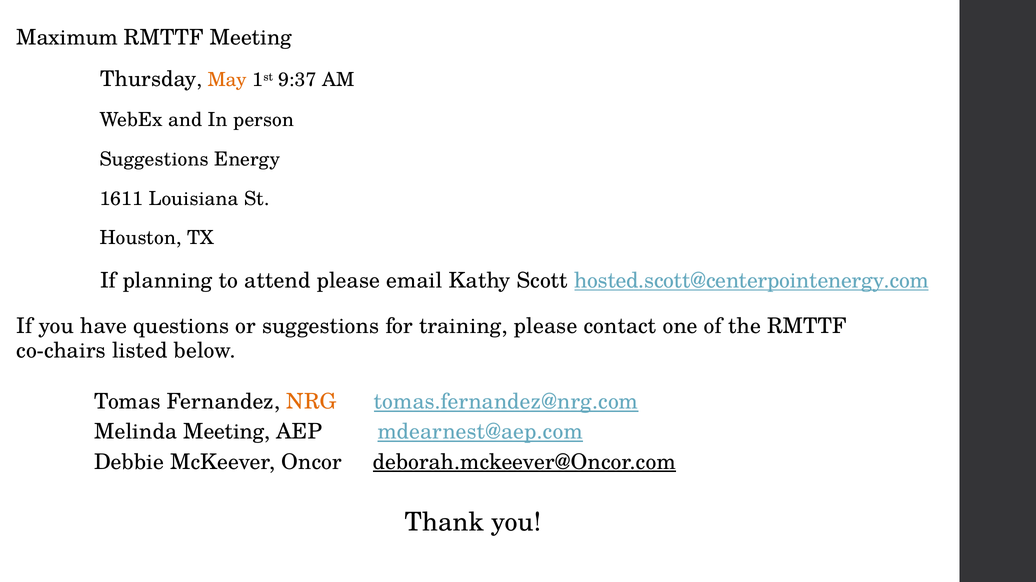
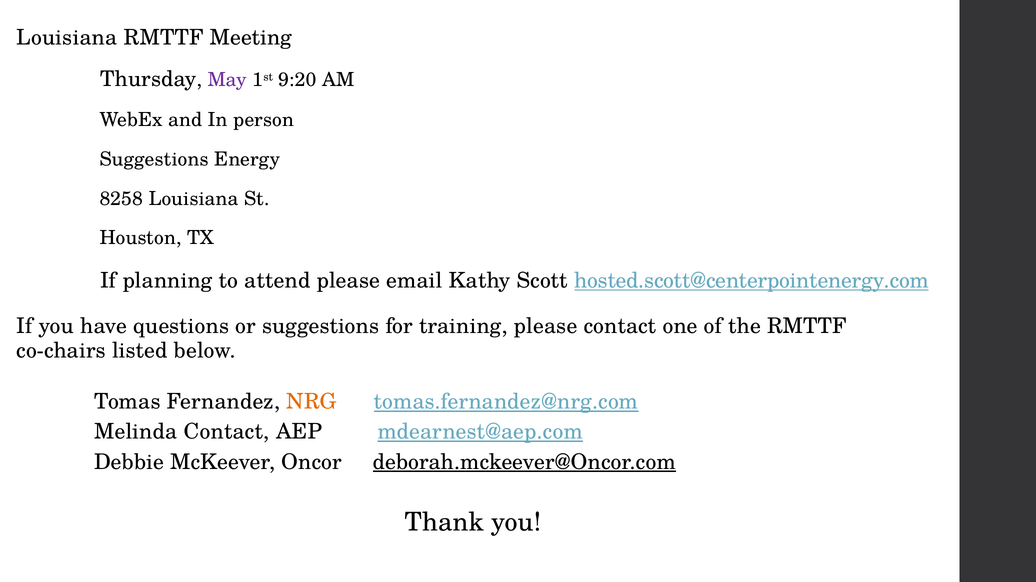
Maximum at (67, 38): Maximum -> Louisiana
May colour: orange -> purple
9:37: 9:37 -> 9:20
1611: 1611 -> 8258
Melinda Meeting: Meeting -> Contact
